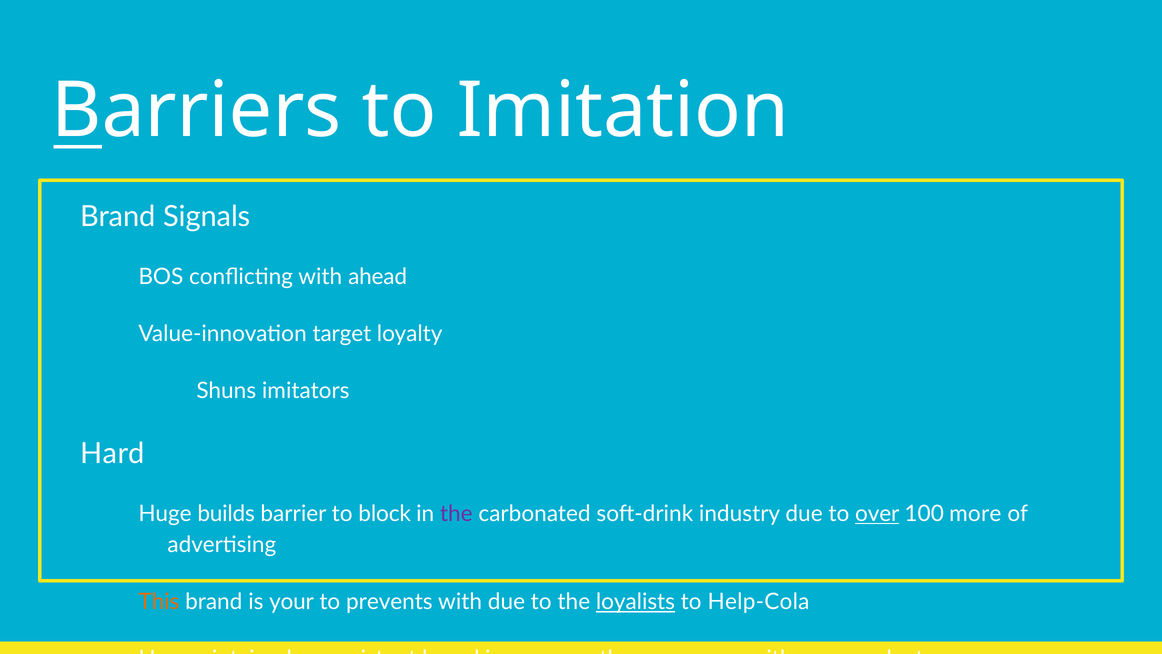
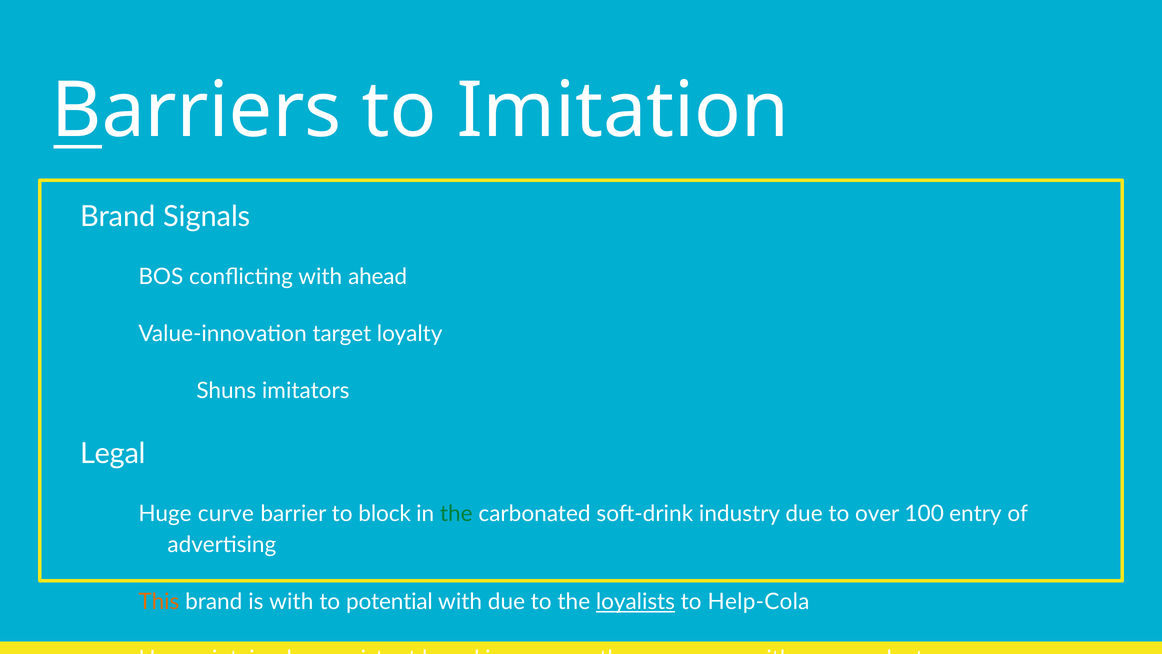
Hard: Hard -> Legal
builds: builds -> curve
the at (456, 514) colour: purple -> green
over at (877, 514) underline: present -> none
more: more -> entry
is your: your -> with
prevents: prevents -> potential
